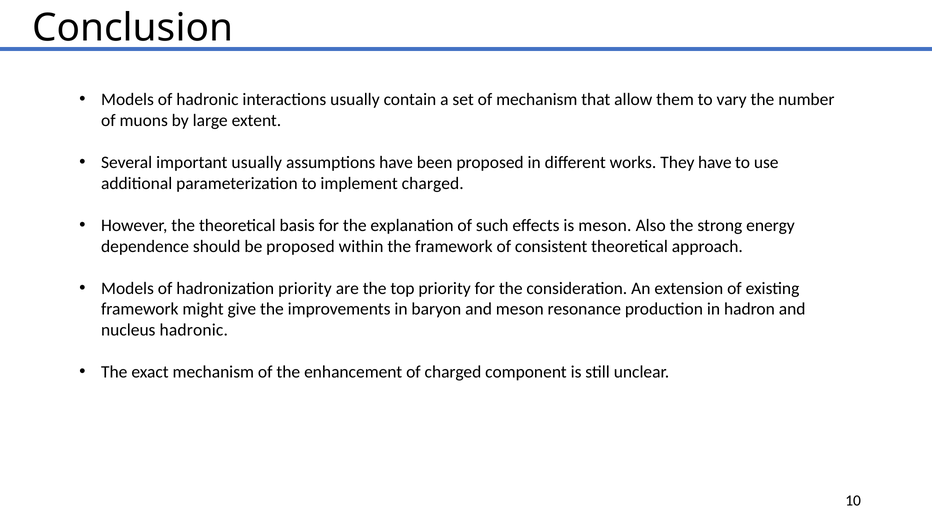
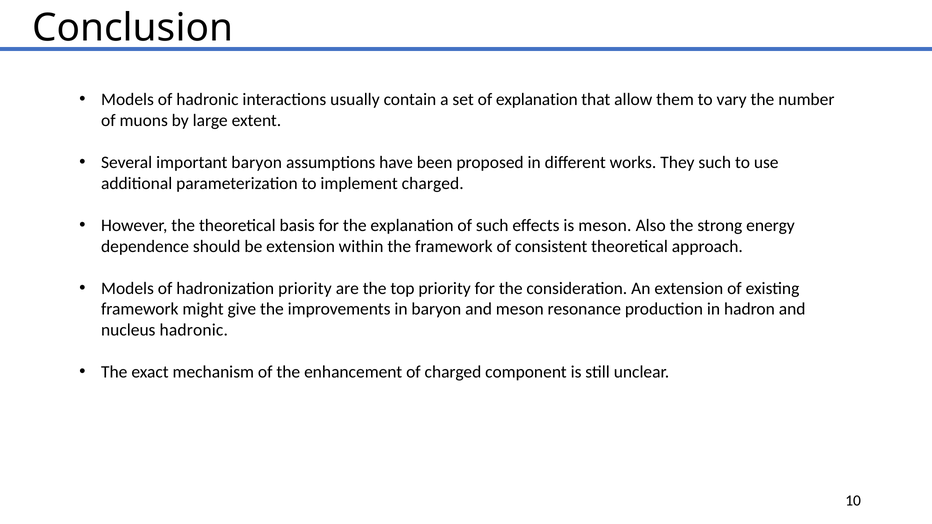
of mechanism: mechanism -> explanation
important usually: usually -> baryon
They have: have -> such
be proposed: proposed -> extension
